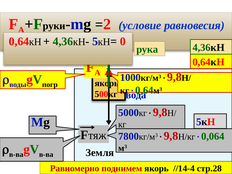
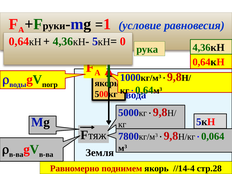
2: 2 -> 1
